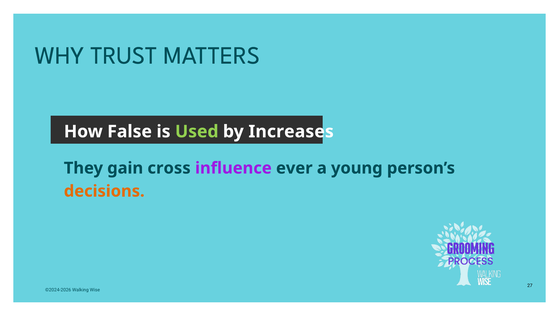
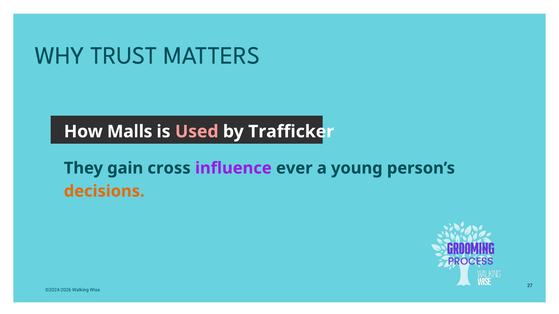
False: False -> Malls
Used colour: light green -> pink
Increases: Increases -> Trafficker
